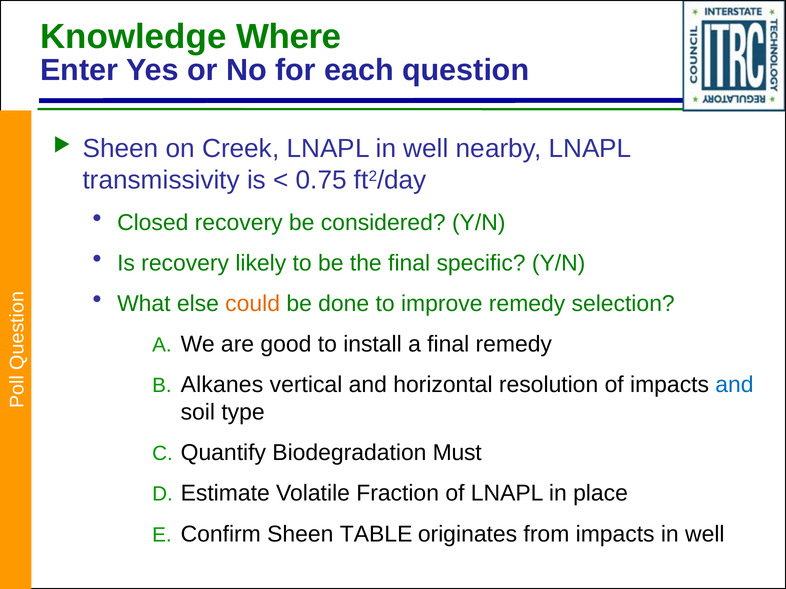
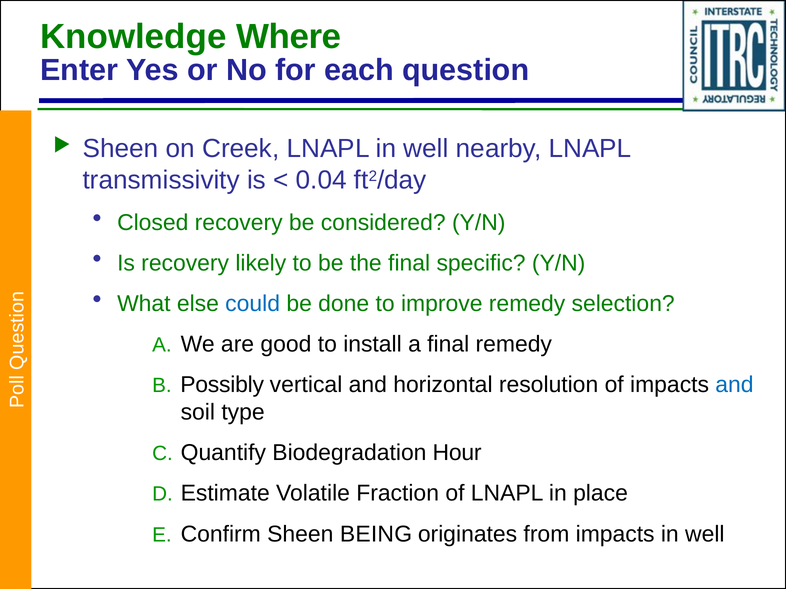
0.75: 0.75 -> 0.04
could colour: orange -> blue
Alkanes: Alkanes -> Possibly
Must: Must -> Hour
TABLE: TABLE -> BEING
